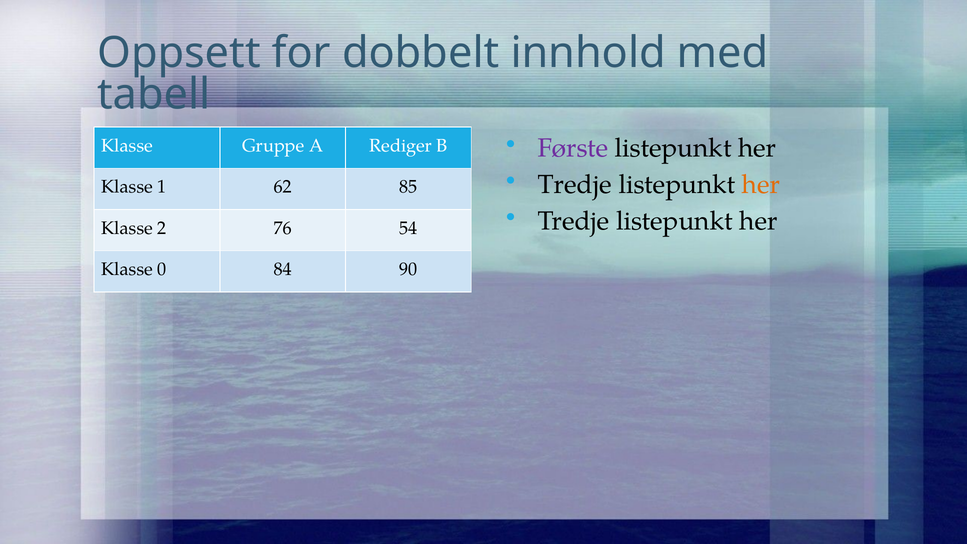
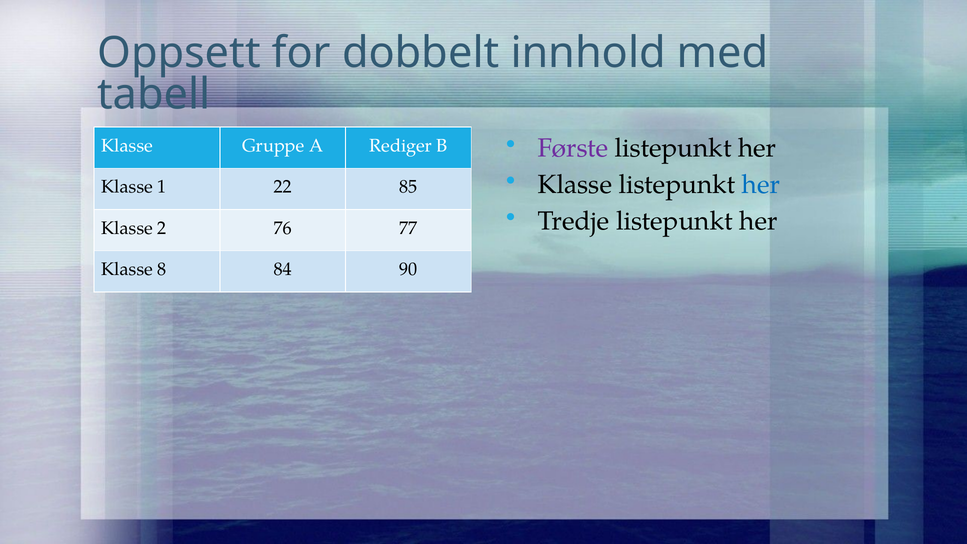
Tredje at (575, 185): Tredje -> Klasse
her at (761, 185) colour: orange -> blue
62: 62 -> 22
54: 54 -> 77
0: 0 -> 8
